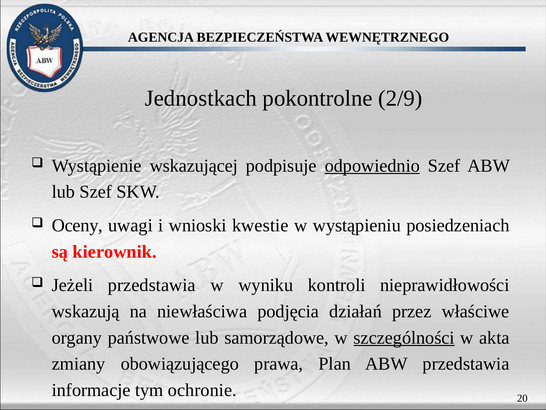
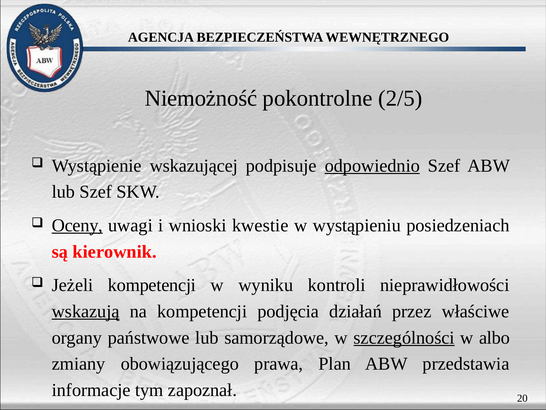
Jednostkach: Jednostkach -> Niemożność
2/9: 2/9 -> 2/5
Oceny underline: none -> present
Jeżeli przedstawia: przedstawia -> kompetencji
wskazują underline: none -> present
na niewłaściwa: niewłaściwa -> kompetencji
akta: akta -> albo
ochronie: ochronie -> zapoznał
